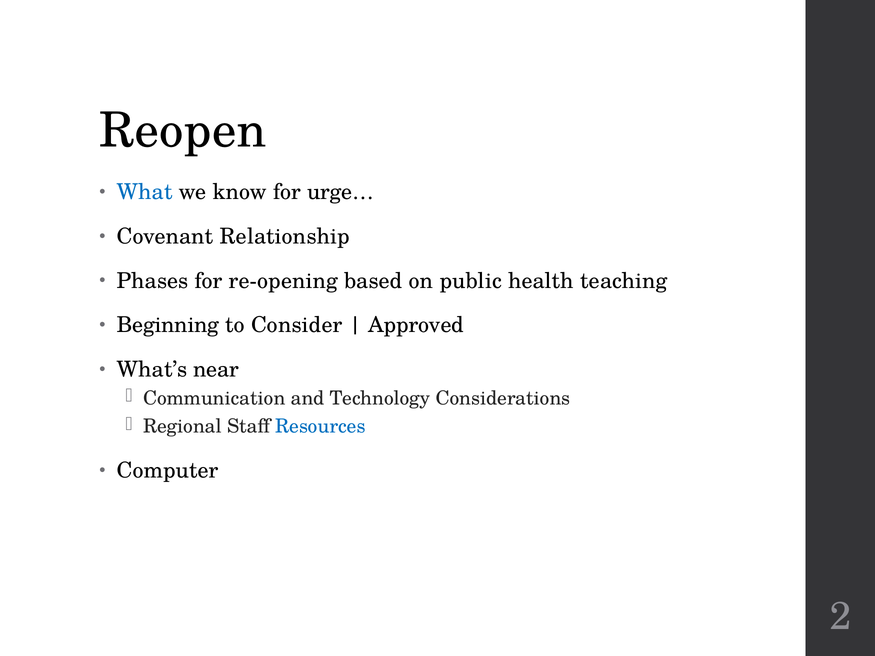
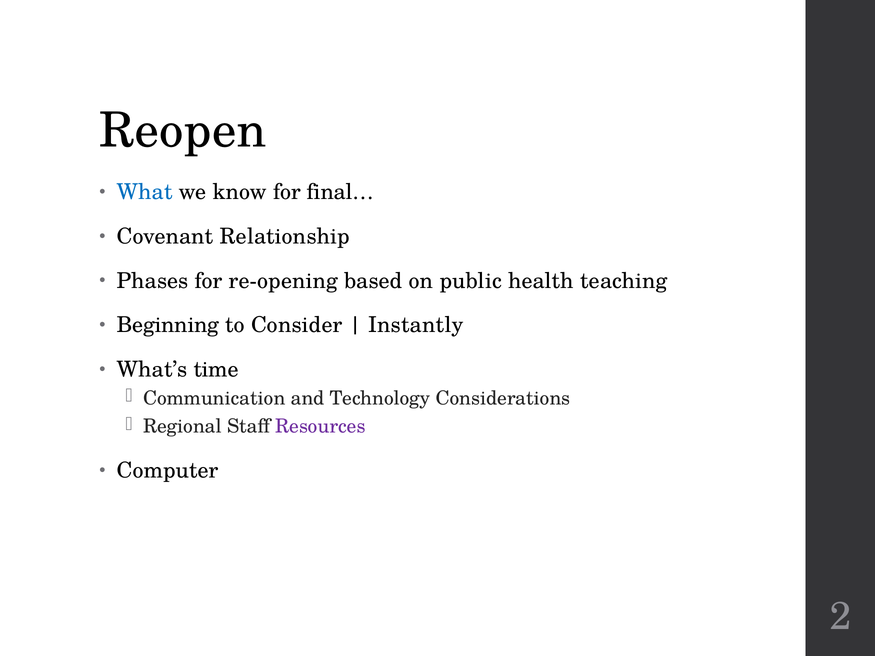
urge…: urge… -> final…
Approved: Approved -> Instantly
near: near -> time
Resources colour: blue -> purple
